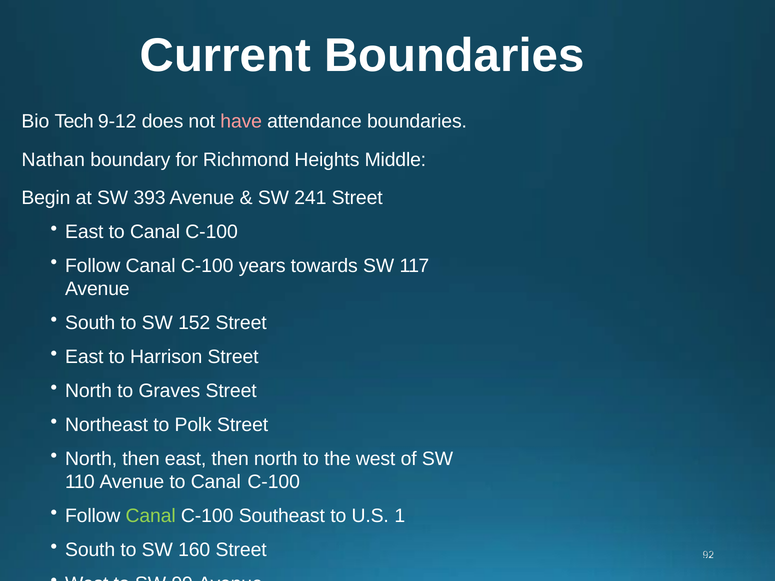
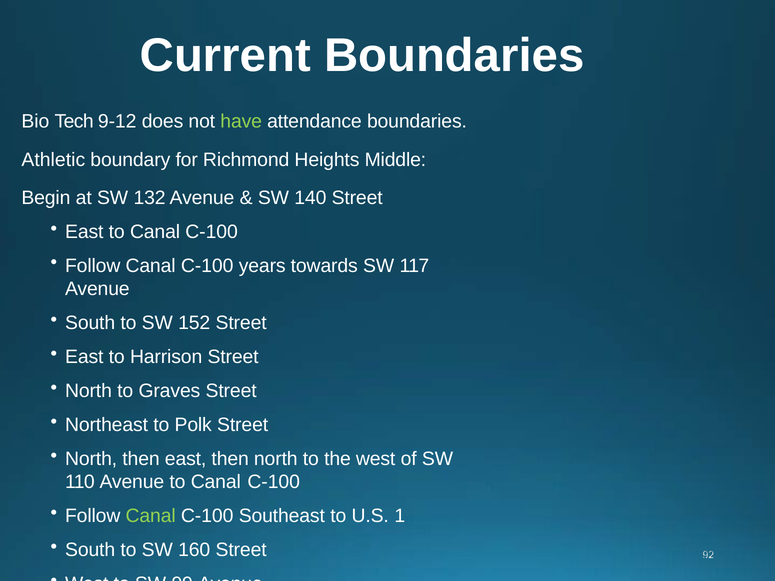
have colour: pink -> light green
Nathan: Nathan -> Athletic
393: 393 -> 132
241: 241 -> 140
